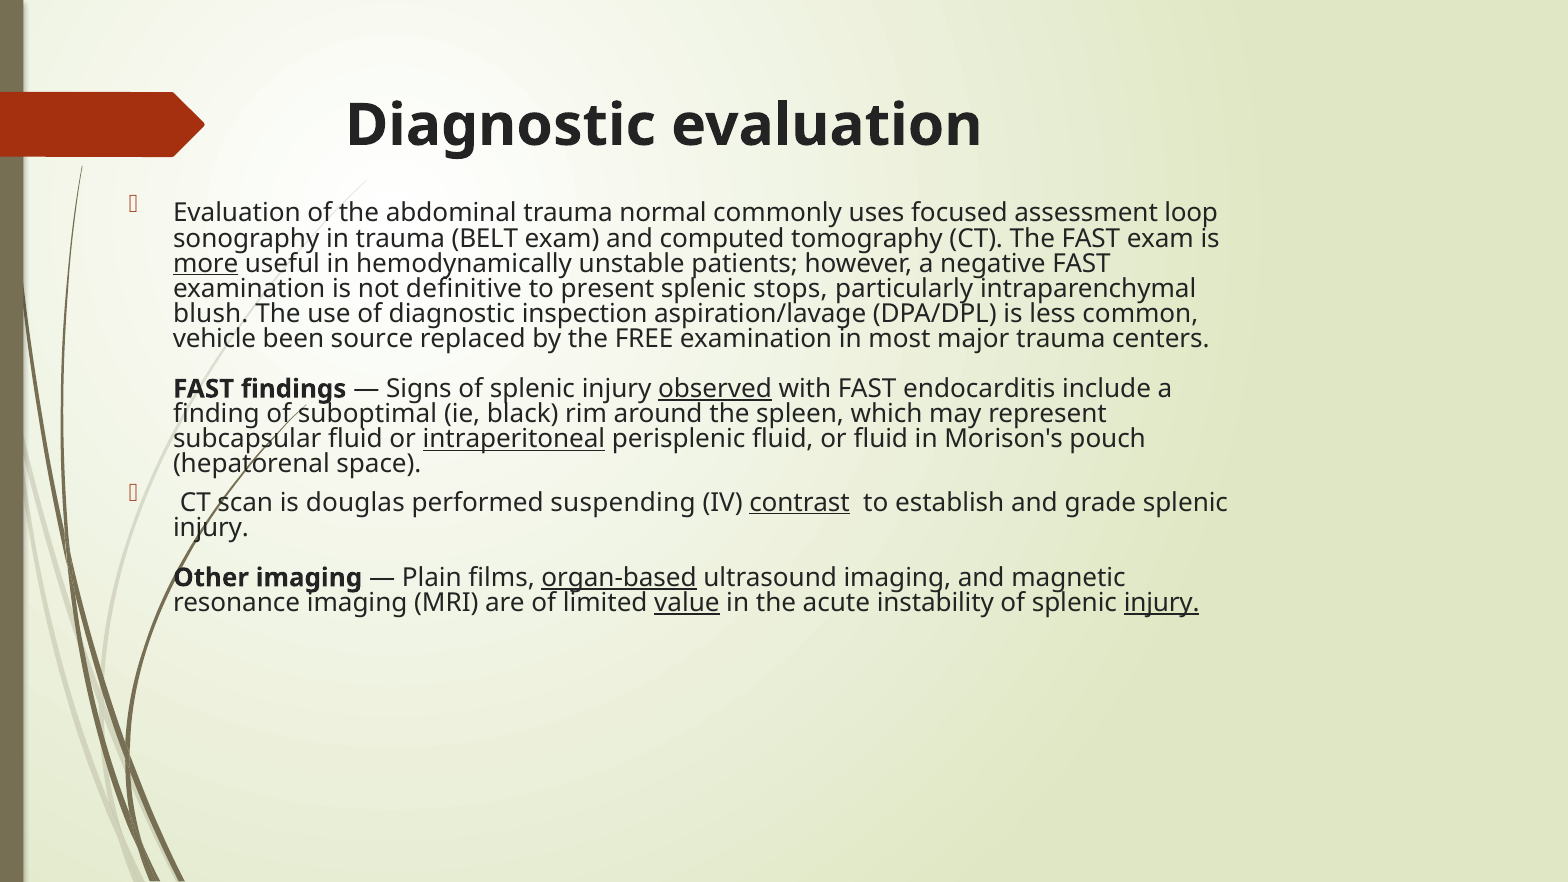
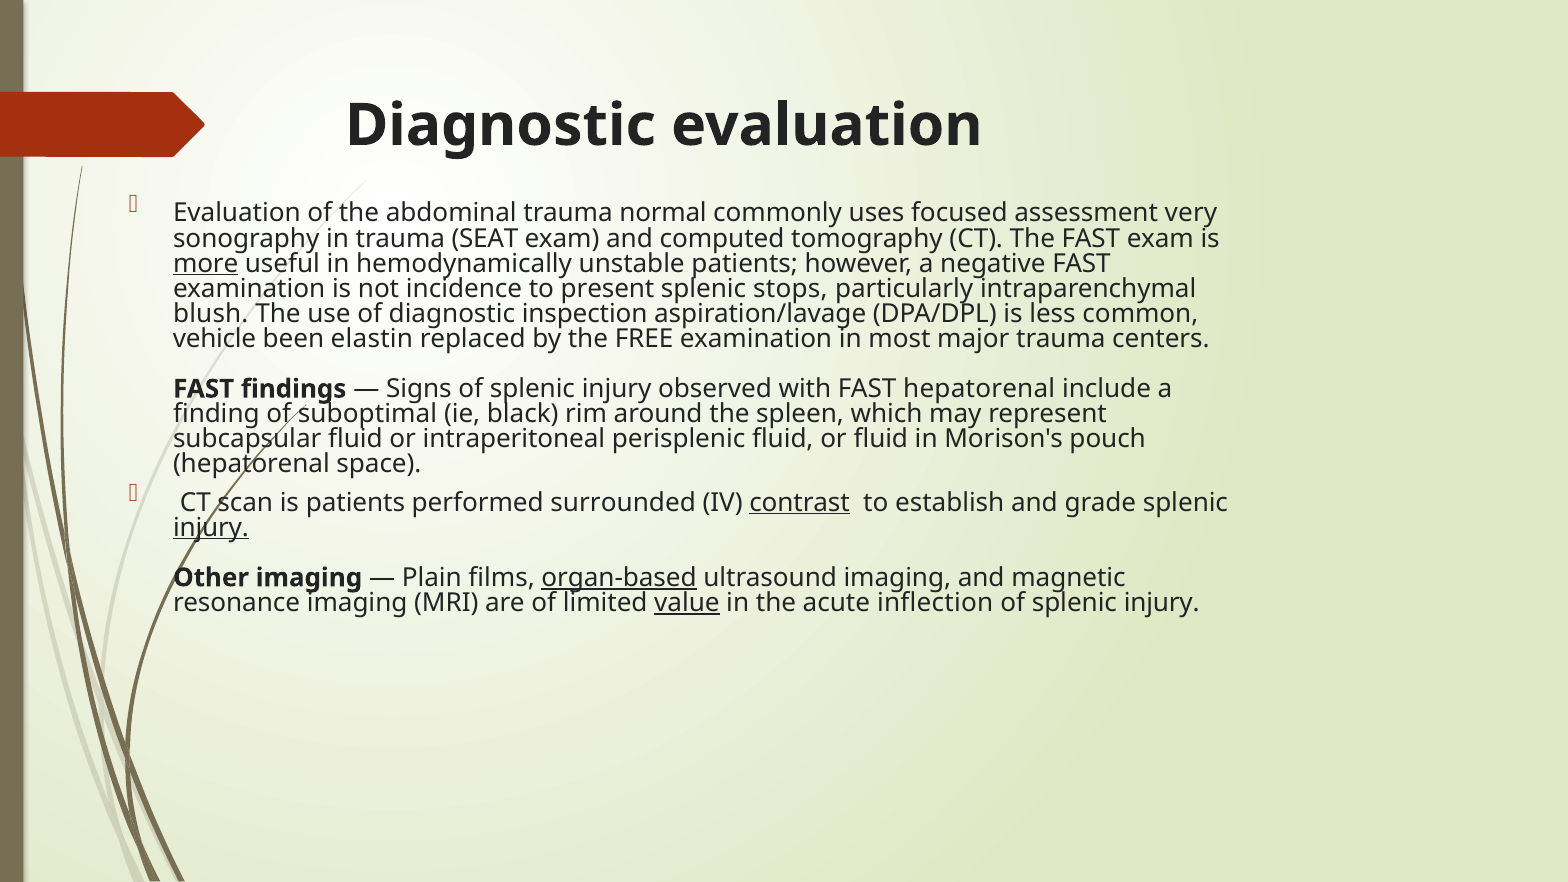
loop: loop -> very
BELT: BELT -> SEAT
definitive: definitive -> incidence
source: source -> elastin
observed underline: present -> none
FAST endocarditis: endocarditis -> hepatorenal
intraperitoneal underline: present -> none
is douglas: douglas -> patients
suspending: suspending -> surrounded
injury at (211, 527) underline: none -> present
instability: instability -> inflection
injury at (1162, 603) underline: present -> none
